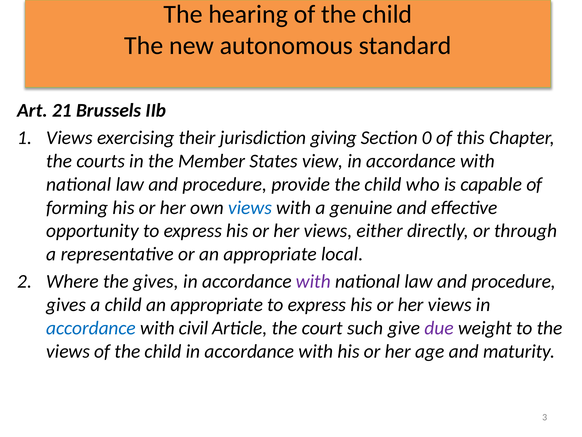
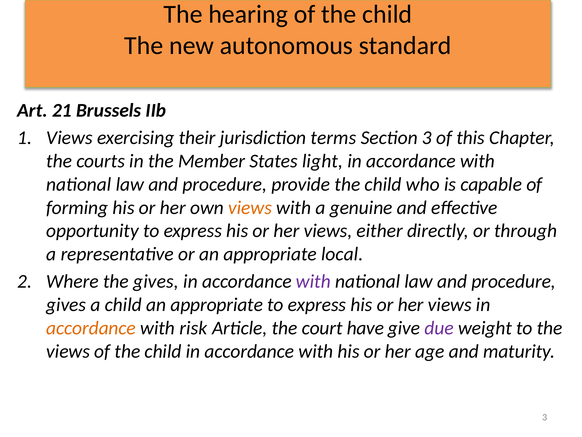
giving: giving -> terms
Section 0: 0 -> 3
view: view -> light
views at (250, 207) colour: blue -> orange
accordance at (91, 328) colour: blue -> orange
civil: civil -> risk
such: such -> have
